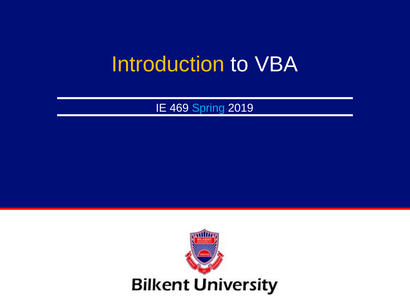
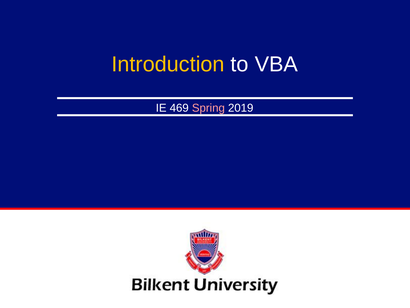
Spring colour: light blue -> pink
